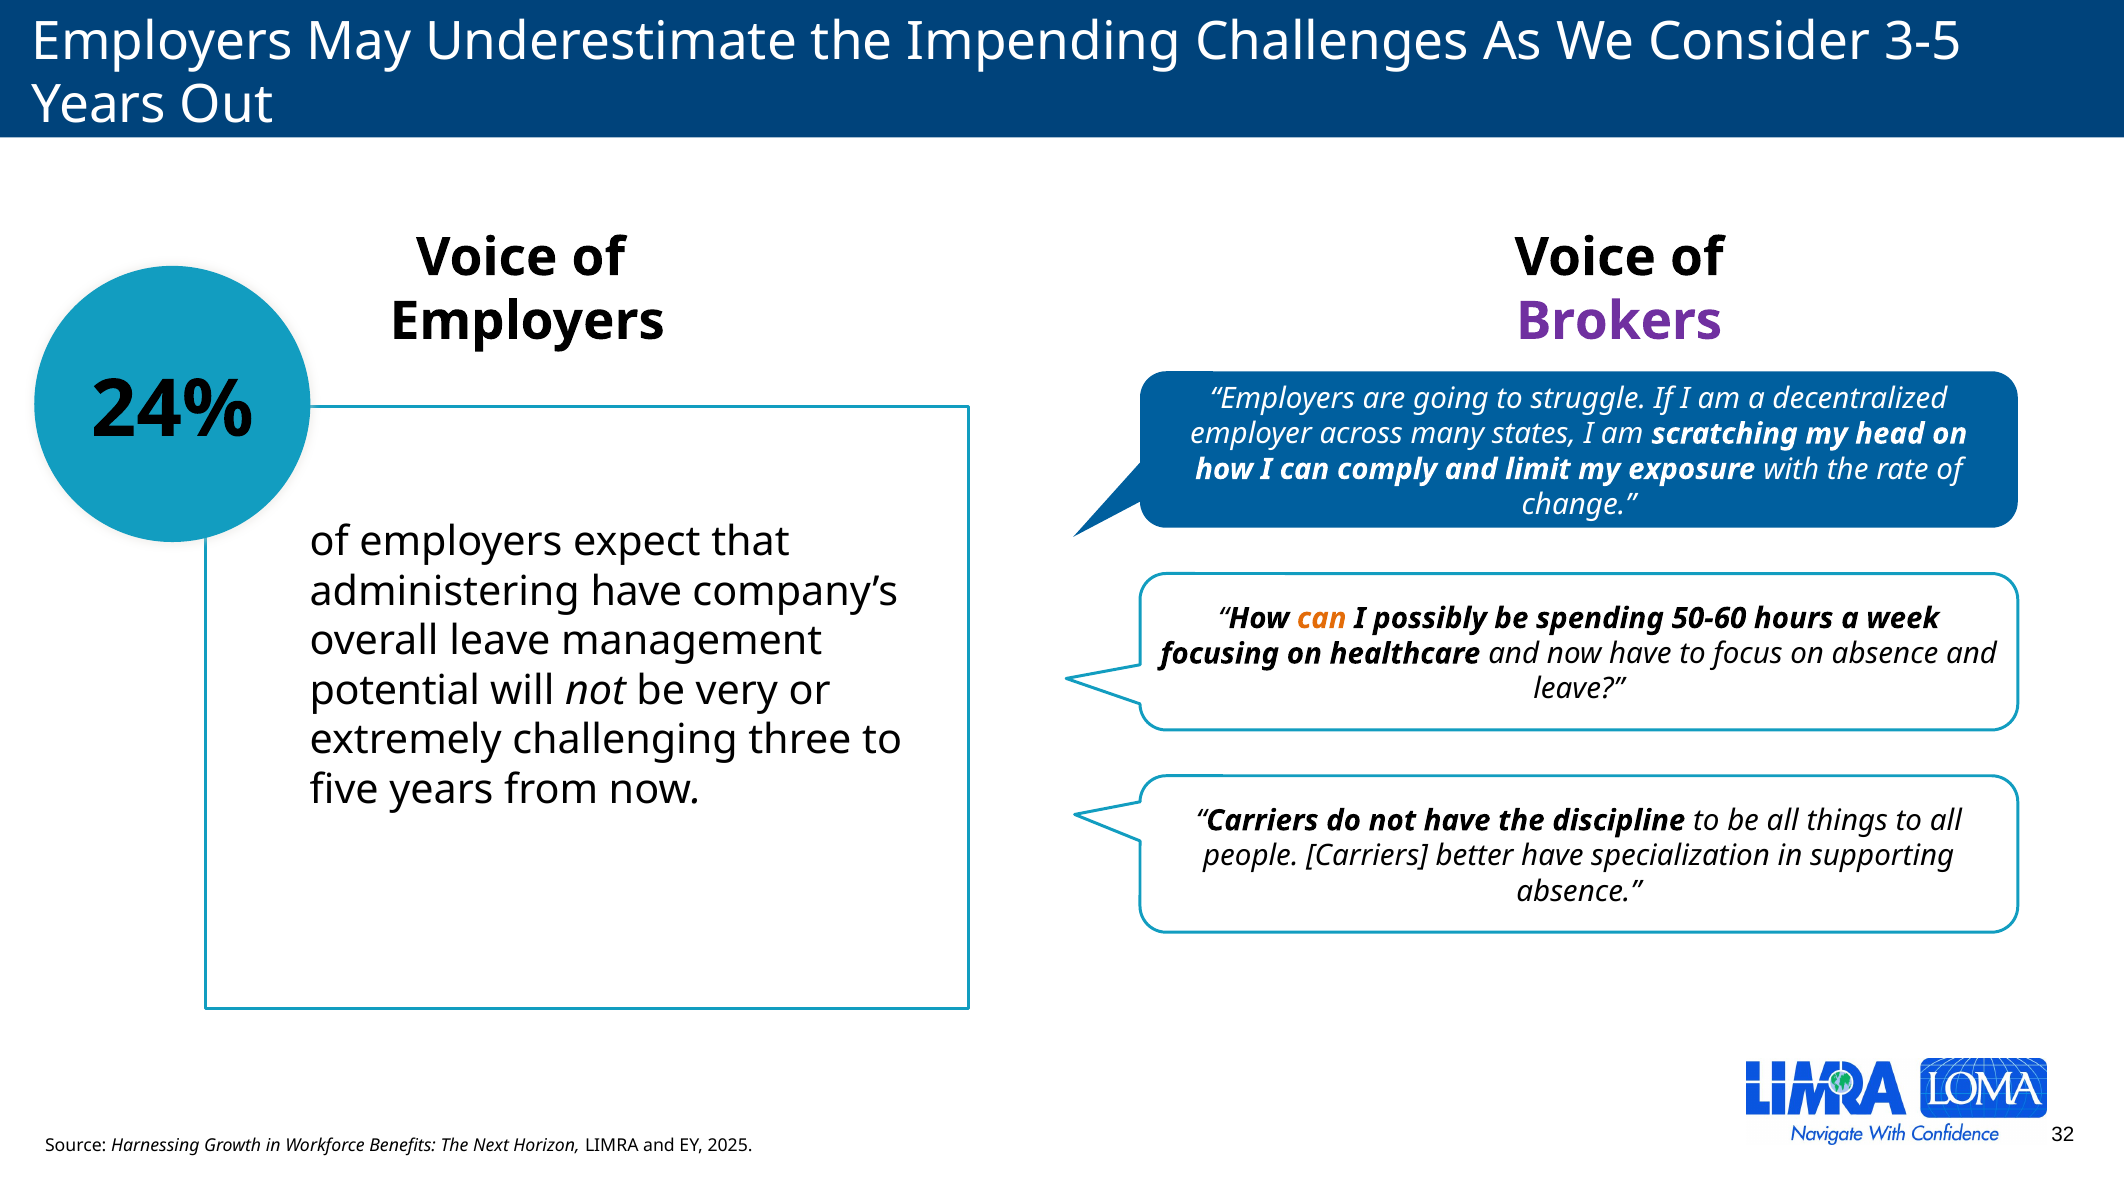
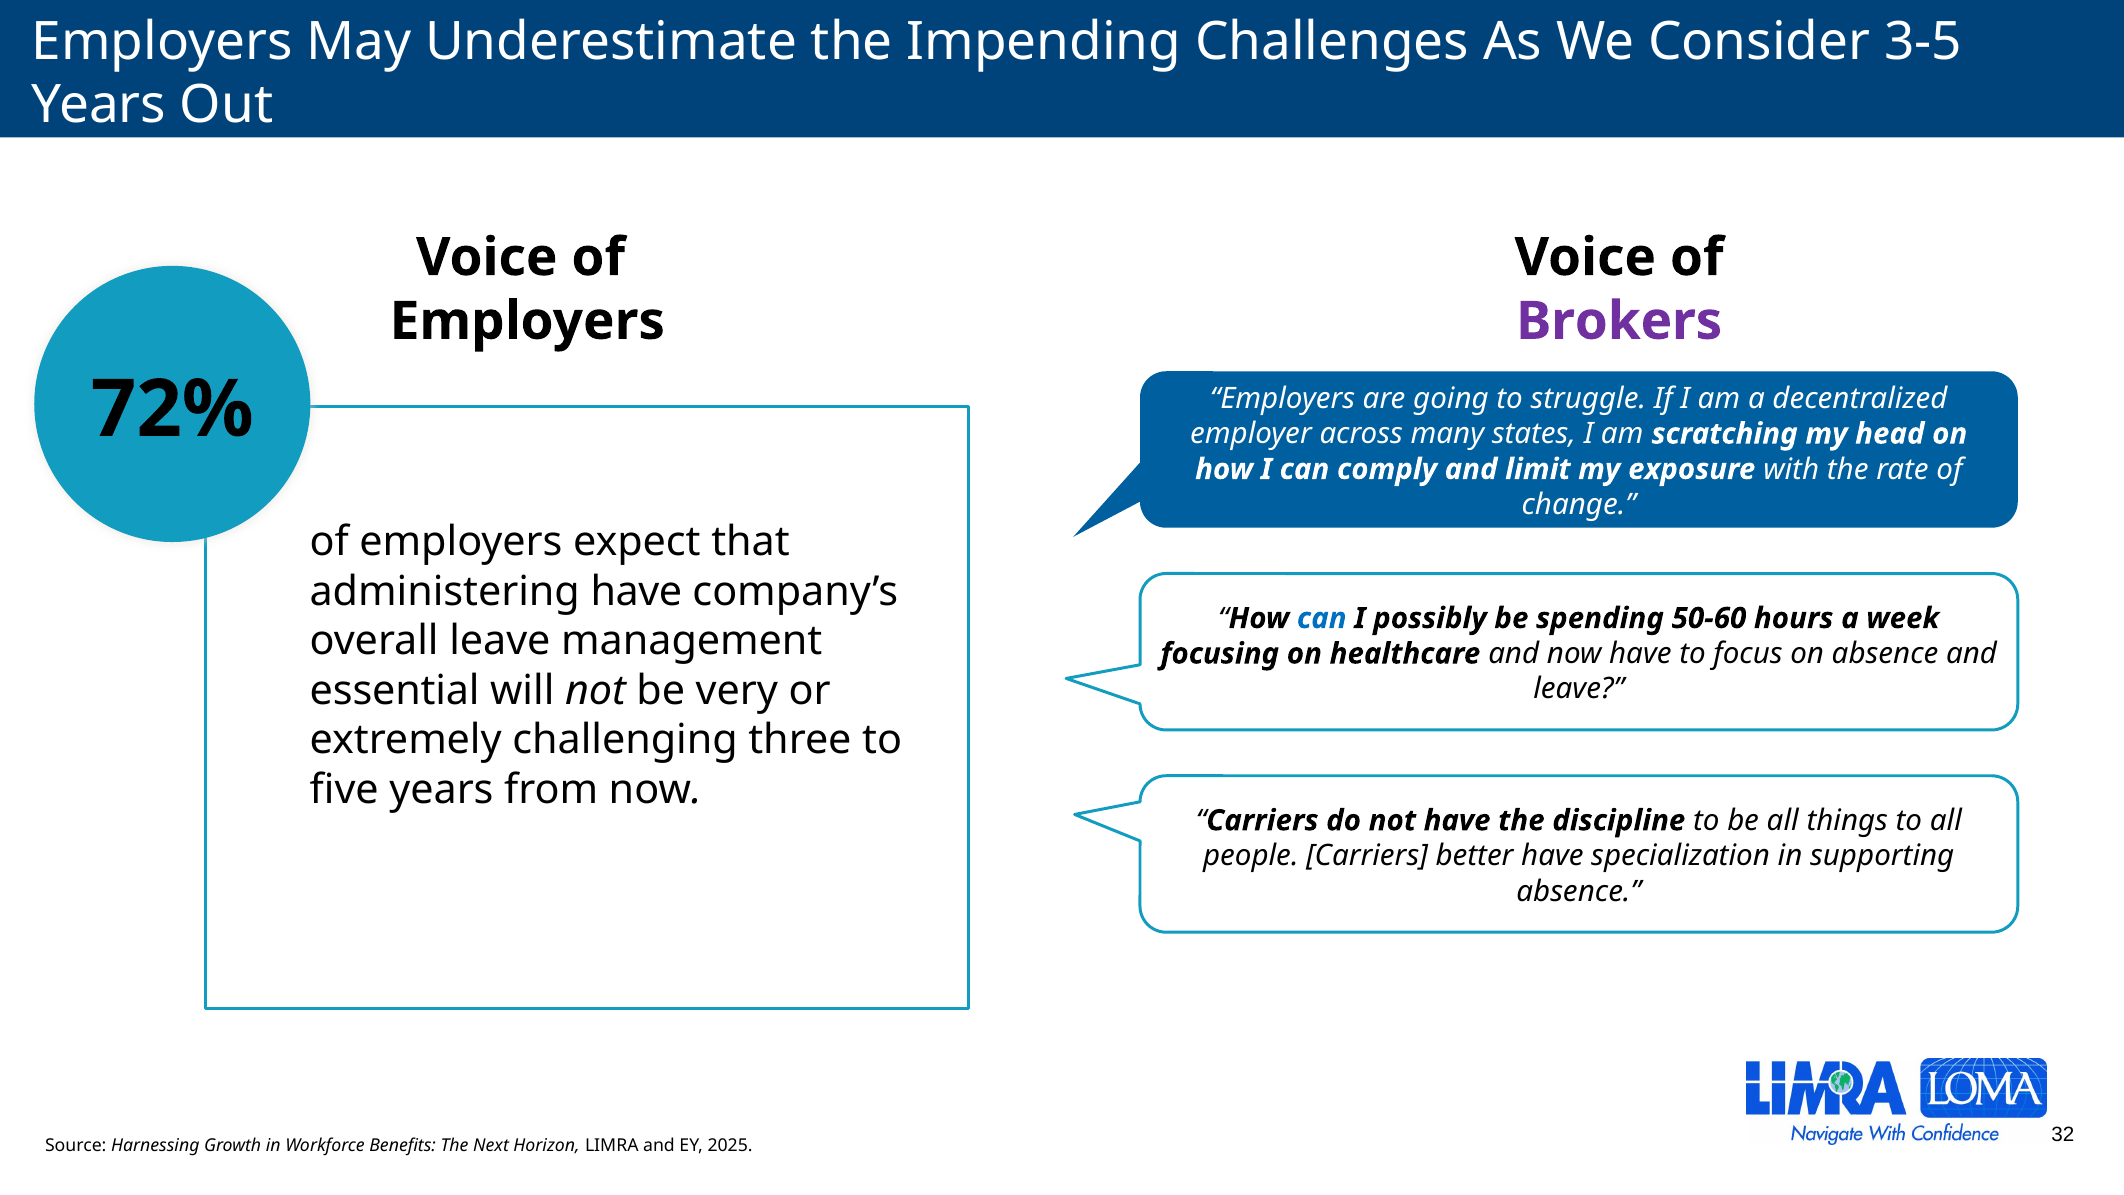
24%: 24% -> 72%
can at (1322, 618) colour: orange -> blue
potential: potential -> essential
